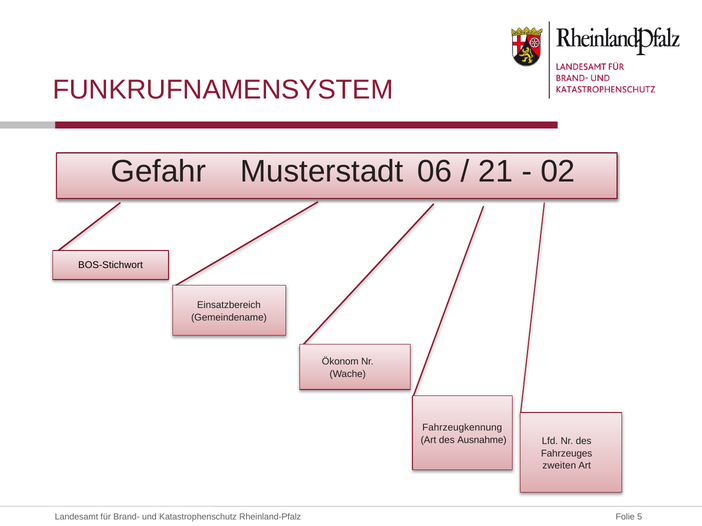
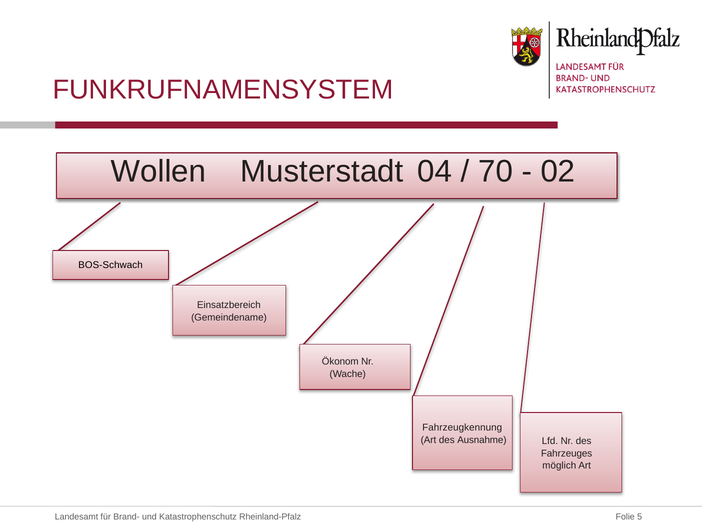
Gefahr: Gefahr -> Wollen
06: 06 -> 04
21: 21 -> 70
BOS-Stichwort: BOS-Stichwort -> BOS-Schwach
zweiten: zweiten -> möglich
